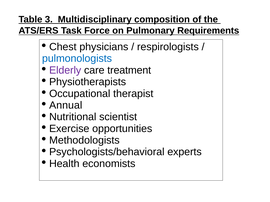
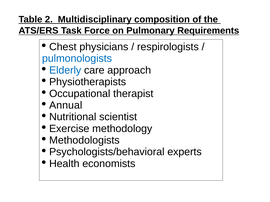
3: 3 -> 2
Elderly colour: purple -> blue
treatment: treatment -> approach
opportunities: opportunities -> methodology
